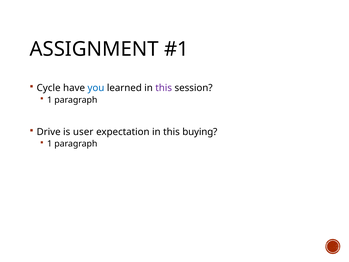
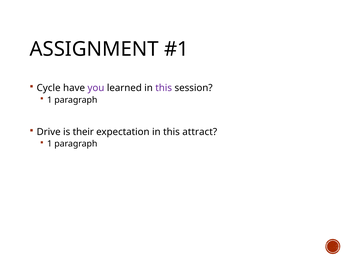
you colour: blue -> purple
user: user -> their
buying: buying -> attract
